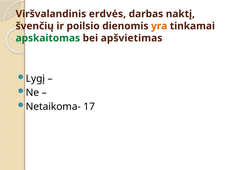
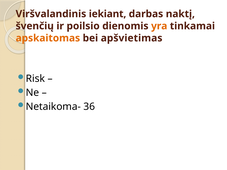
erdvės: erdvės -> iekiant
apskaitomas colour: green -> orange
Lygį: Lygį -> Risk
17: 17 -> 36
